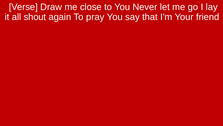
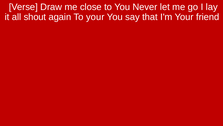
To pray: pray -> your
